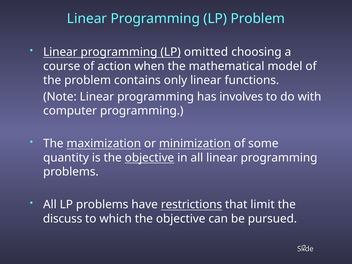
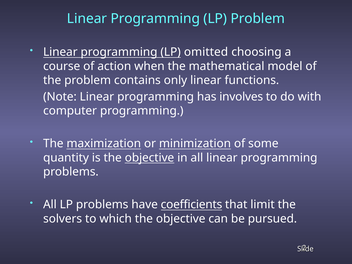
restrictions: restrictions -> coefficients
discuss: discuss -> solvers
